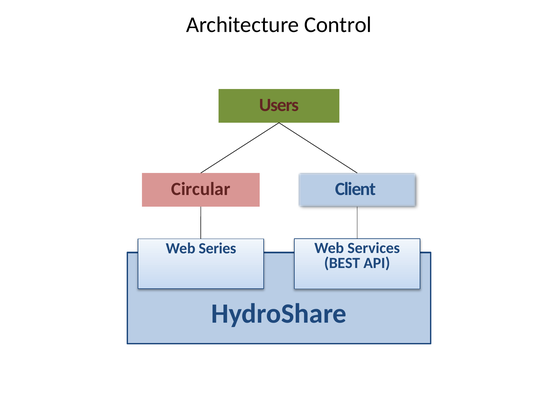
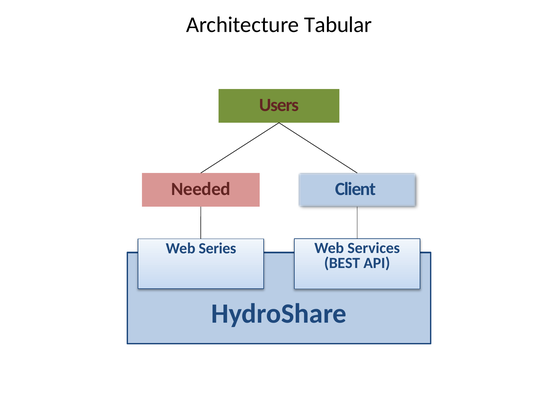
Control: Control -> Tabular
Circular: Circular -> Needed
